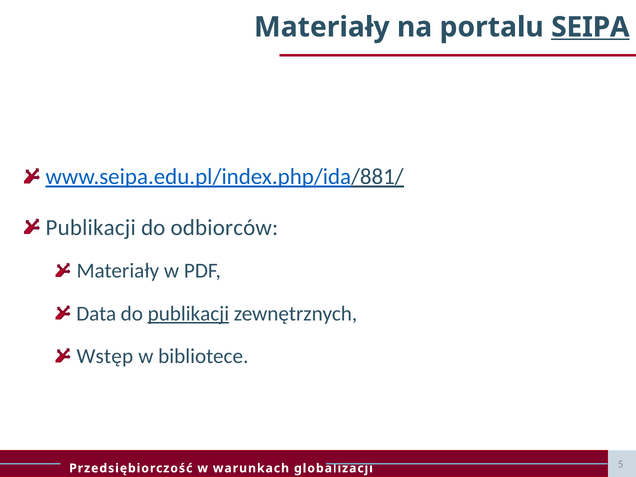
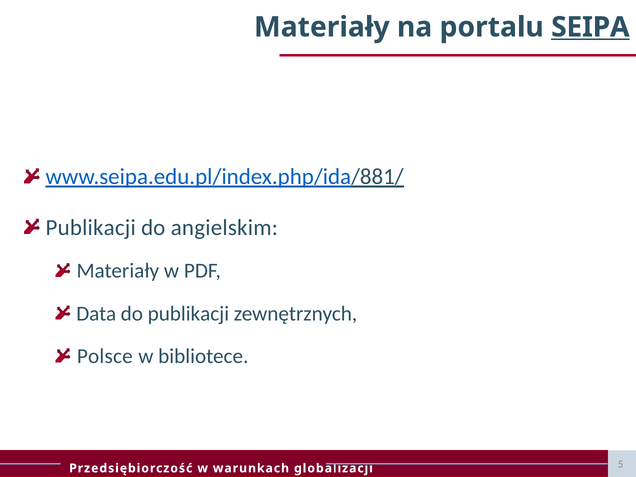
odbiorców: odbiorców -> angielskim
publikacji at (188, 314) underline: present -> none
Wstęp: Wstęp -> Polsce
